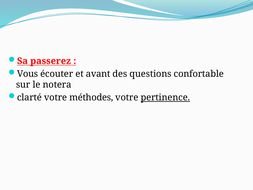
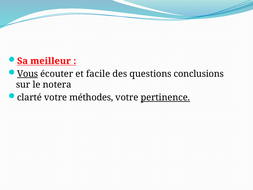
passerez: passerez -> meilleur
Vous underline: none -> present
avant: avant -> facile
confortable: confortable -> conclusions
